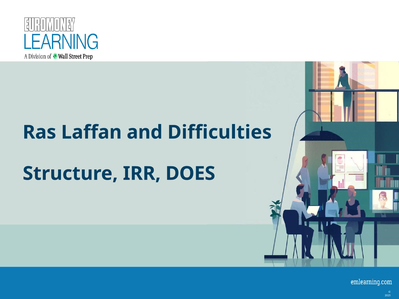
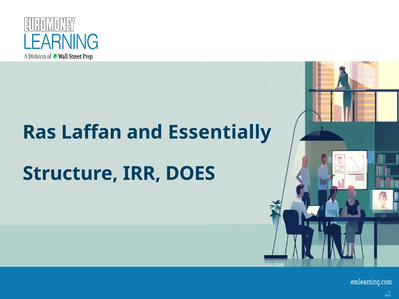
Difficulties: Difficulties -> Essentially
